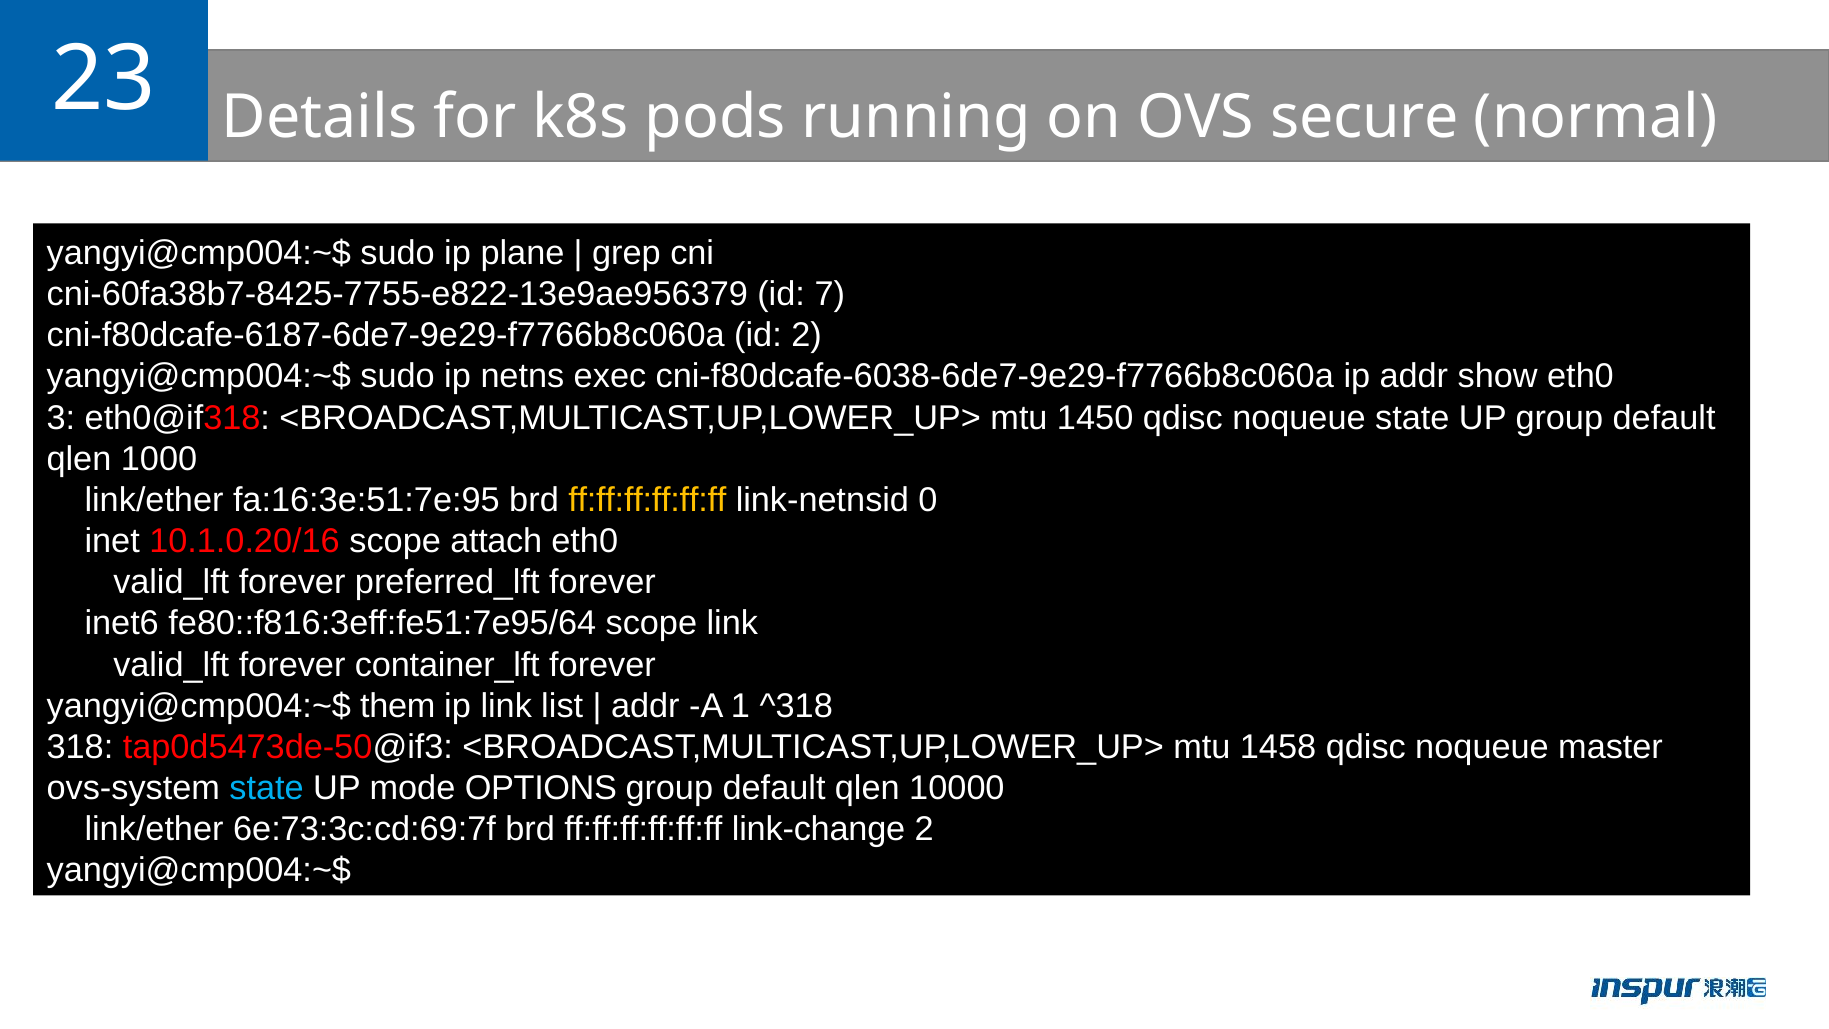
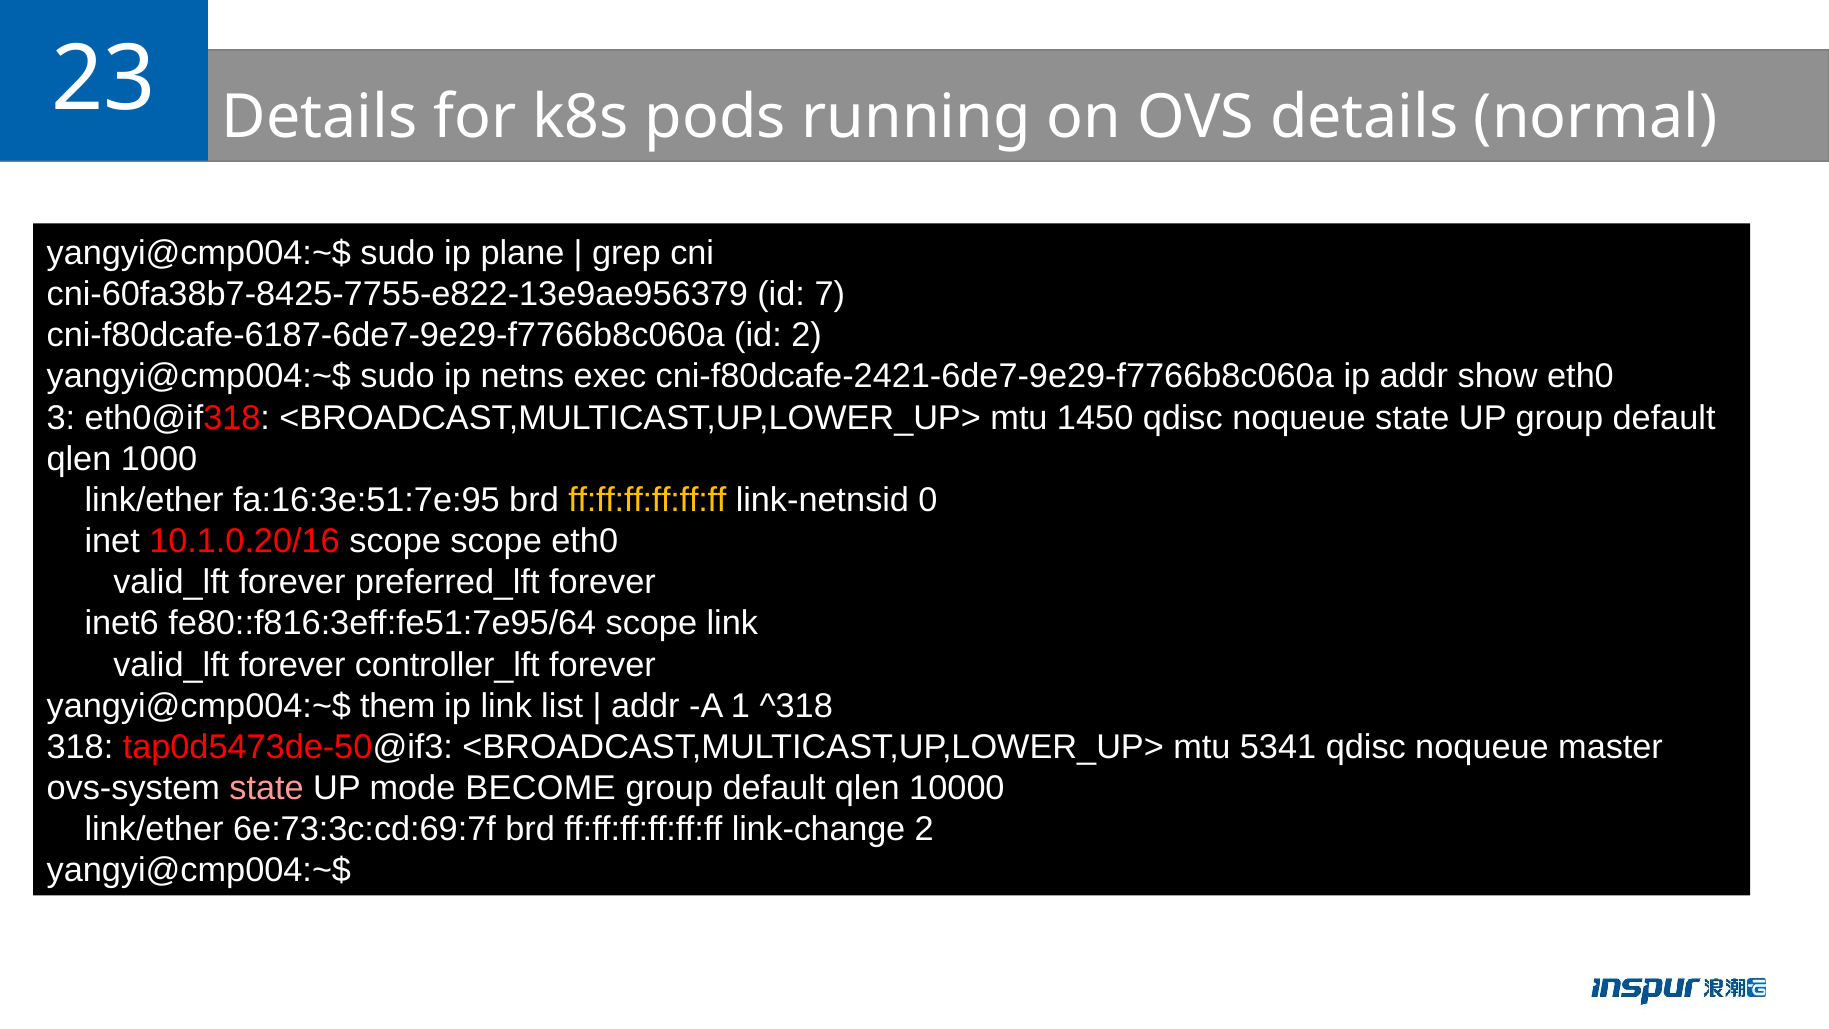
OVS secure: secure -> details
cni-f80dcafe-6038-6de7-9e29-f7766b8c060a: cni-f80dcafe-6038-6de7-9e29-f7766b8c060a -> cni-f80dcafe-2421-6de7-9e29-f7766b8c060a
scope attach: attach -> scope
container_lft: container_lft -> controller_lft
1458: 1458 -> 5341
state at (267, 788) colour: light blue -> pink
OPTIONS: OPTIONS -> BECOME
